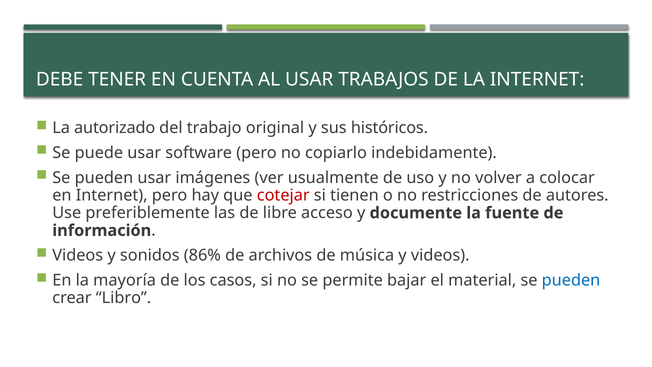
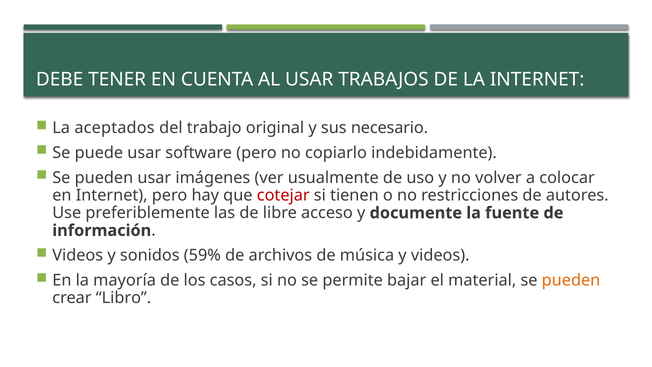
autorizado: autorizado -> aceptados
históricos: históricos -> necesario
86%: 86% -> 59%
pueden at (571, 280) colour: blue -> orange
